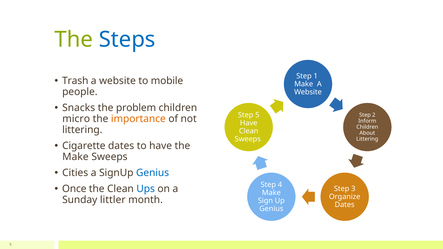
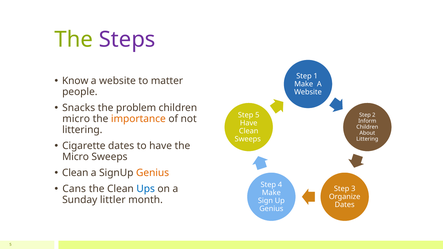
Steps colour: blue -> purple
Trash: Trash -> Know
mobile: mobile -> matter
Make at (75, 157): Make -> Micro
Cities at (75, 173): Cities -> Clean
Genius at (153, 173) colour: blue -> orange
Once: Once -> Cans
